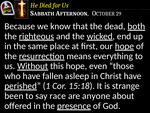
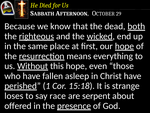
been: been -> loses
anyone: anyone -> serpent
